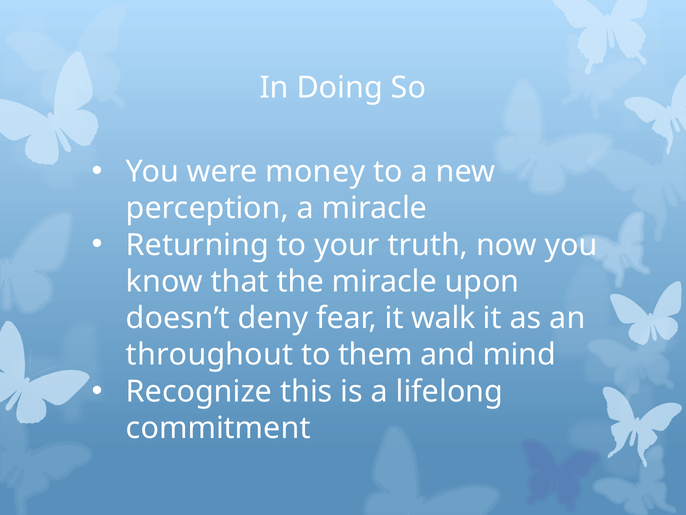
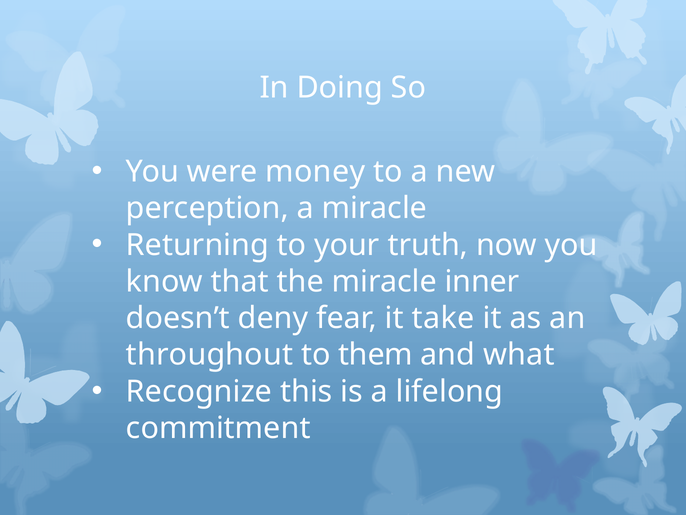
upon: upon -> inner
walk: walk -> take
mind: mind -> what
